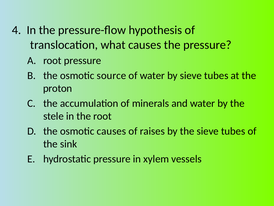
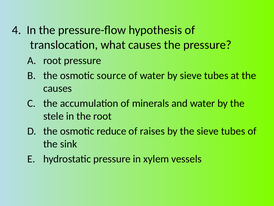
proton at (58, 88): proton -> causes
osmotic causes: causes -> reduce
